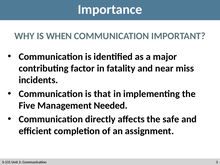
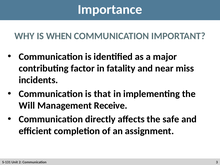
Five: Five -> Will
Needed: Needed -> Receive
